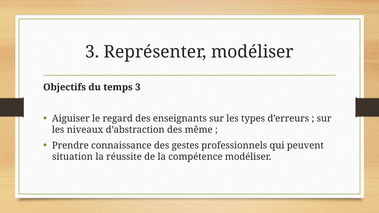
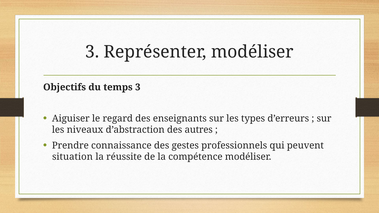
même: même -> autres
